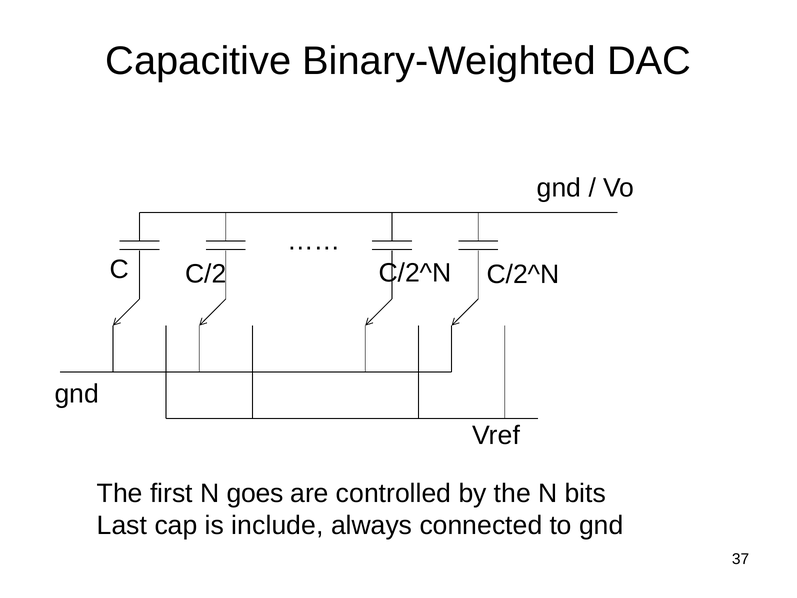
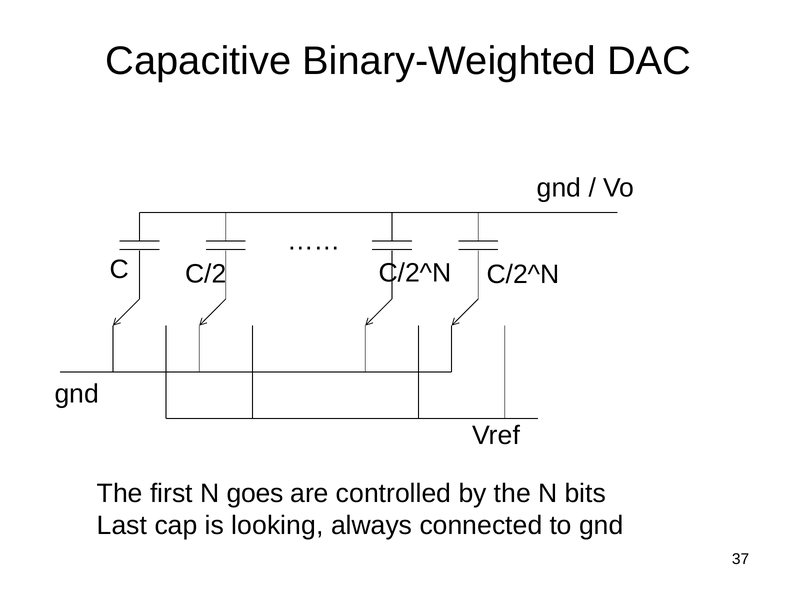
include: include -> looking
